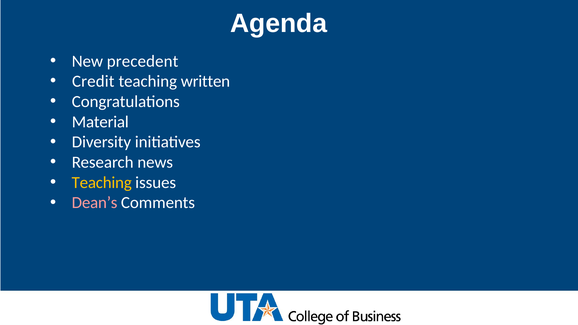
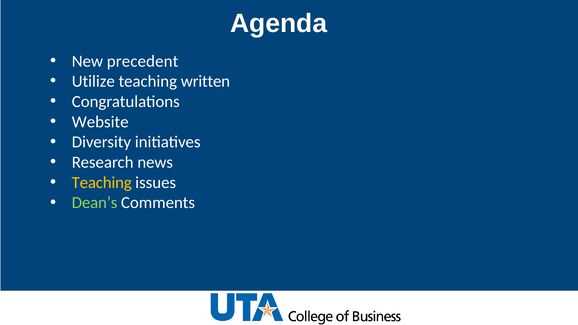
Credit: Credit -> Utilize
Material: Material -> Website
Dean’s colour: pink -> light green
